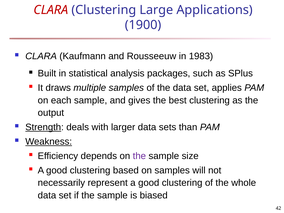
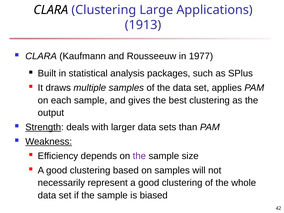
CLARA at (51, 10) colour: red -> black
1900: 1900 -> 1913
1983: 1983 -> 1977
